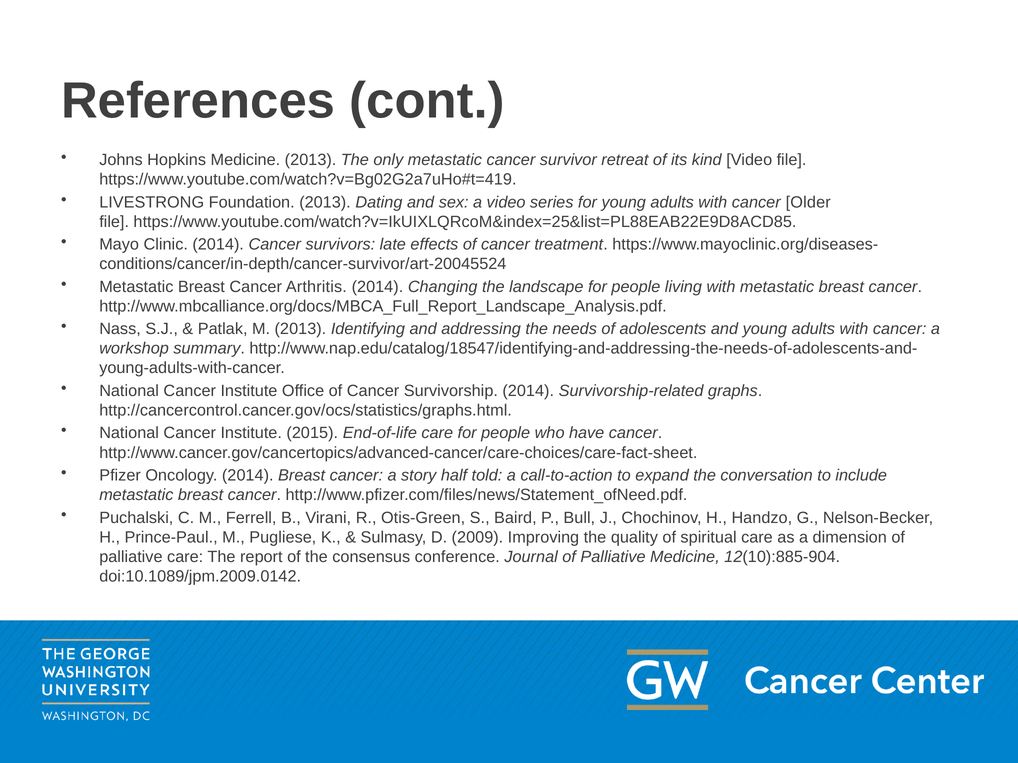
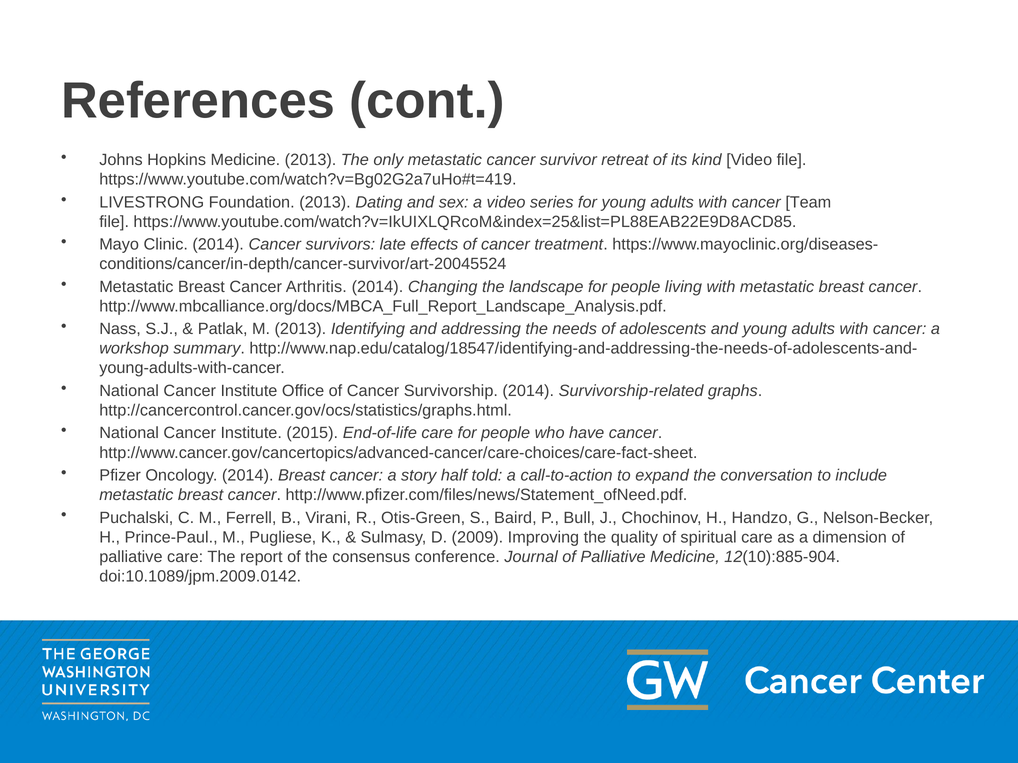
Older: Older -> Team
